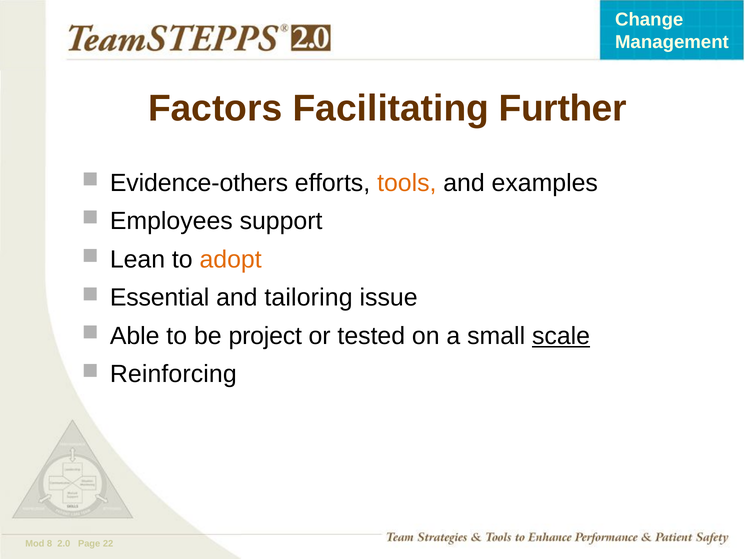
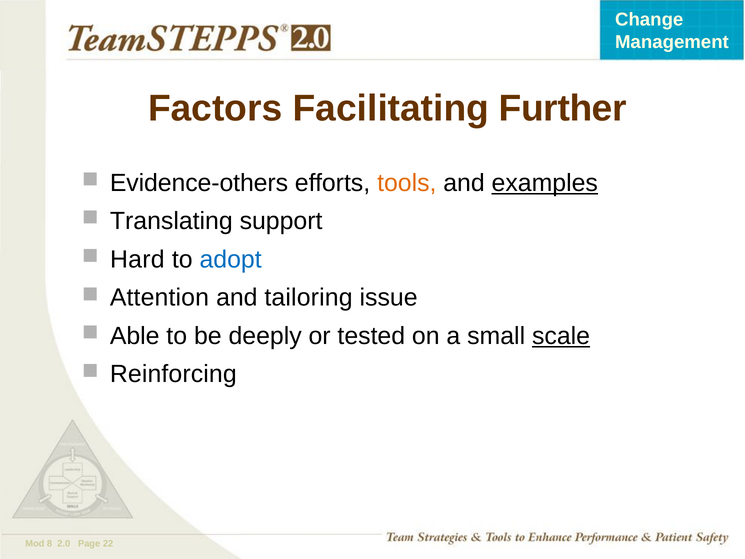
examples underline: none -> present
Employees: Employees -> Translating
Lean: Lean -> Hard
adopt colour: orange -> blue
Essential: Essential -> Attention
project: project -> deeply
